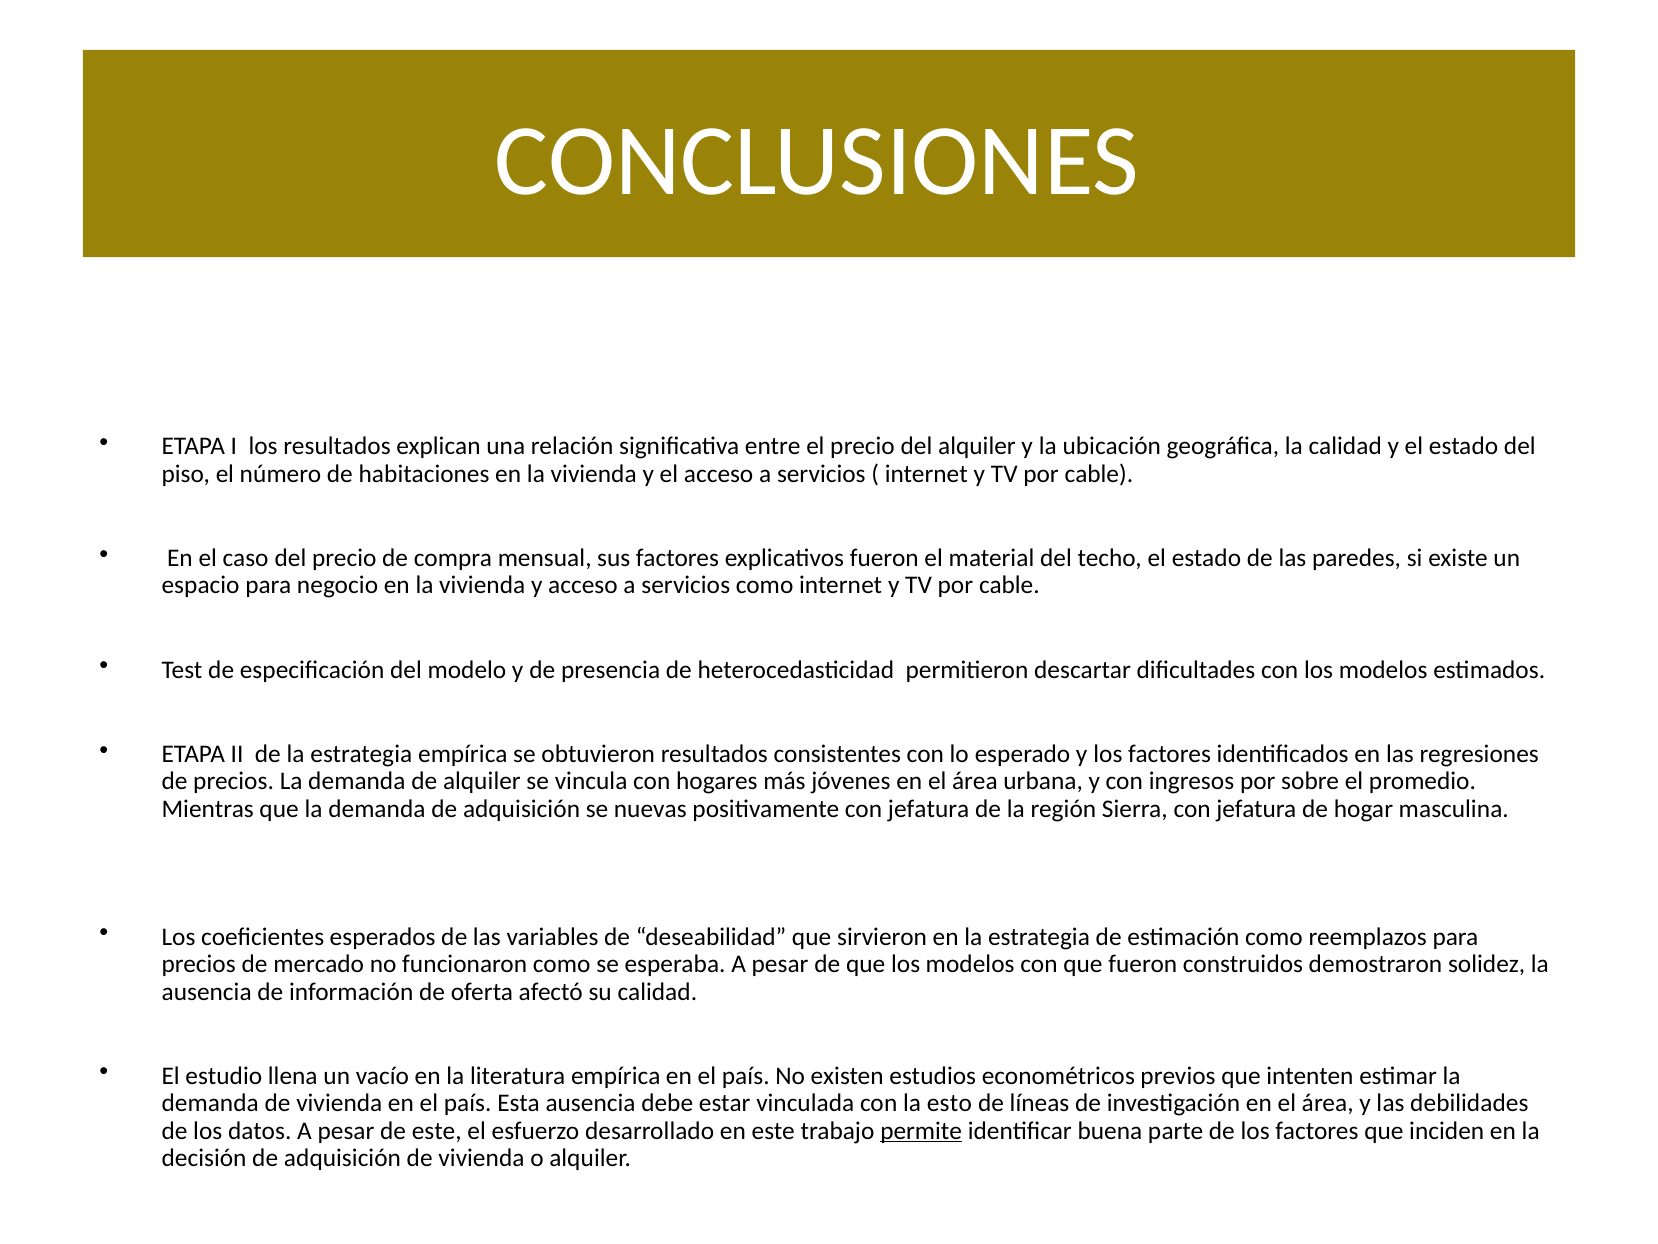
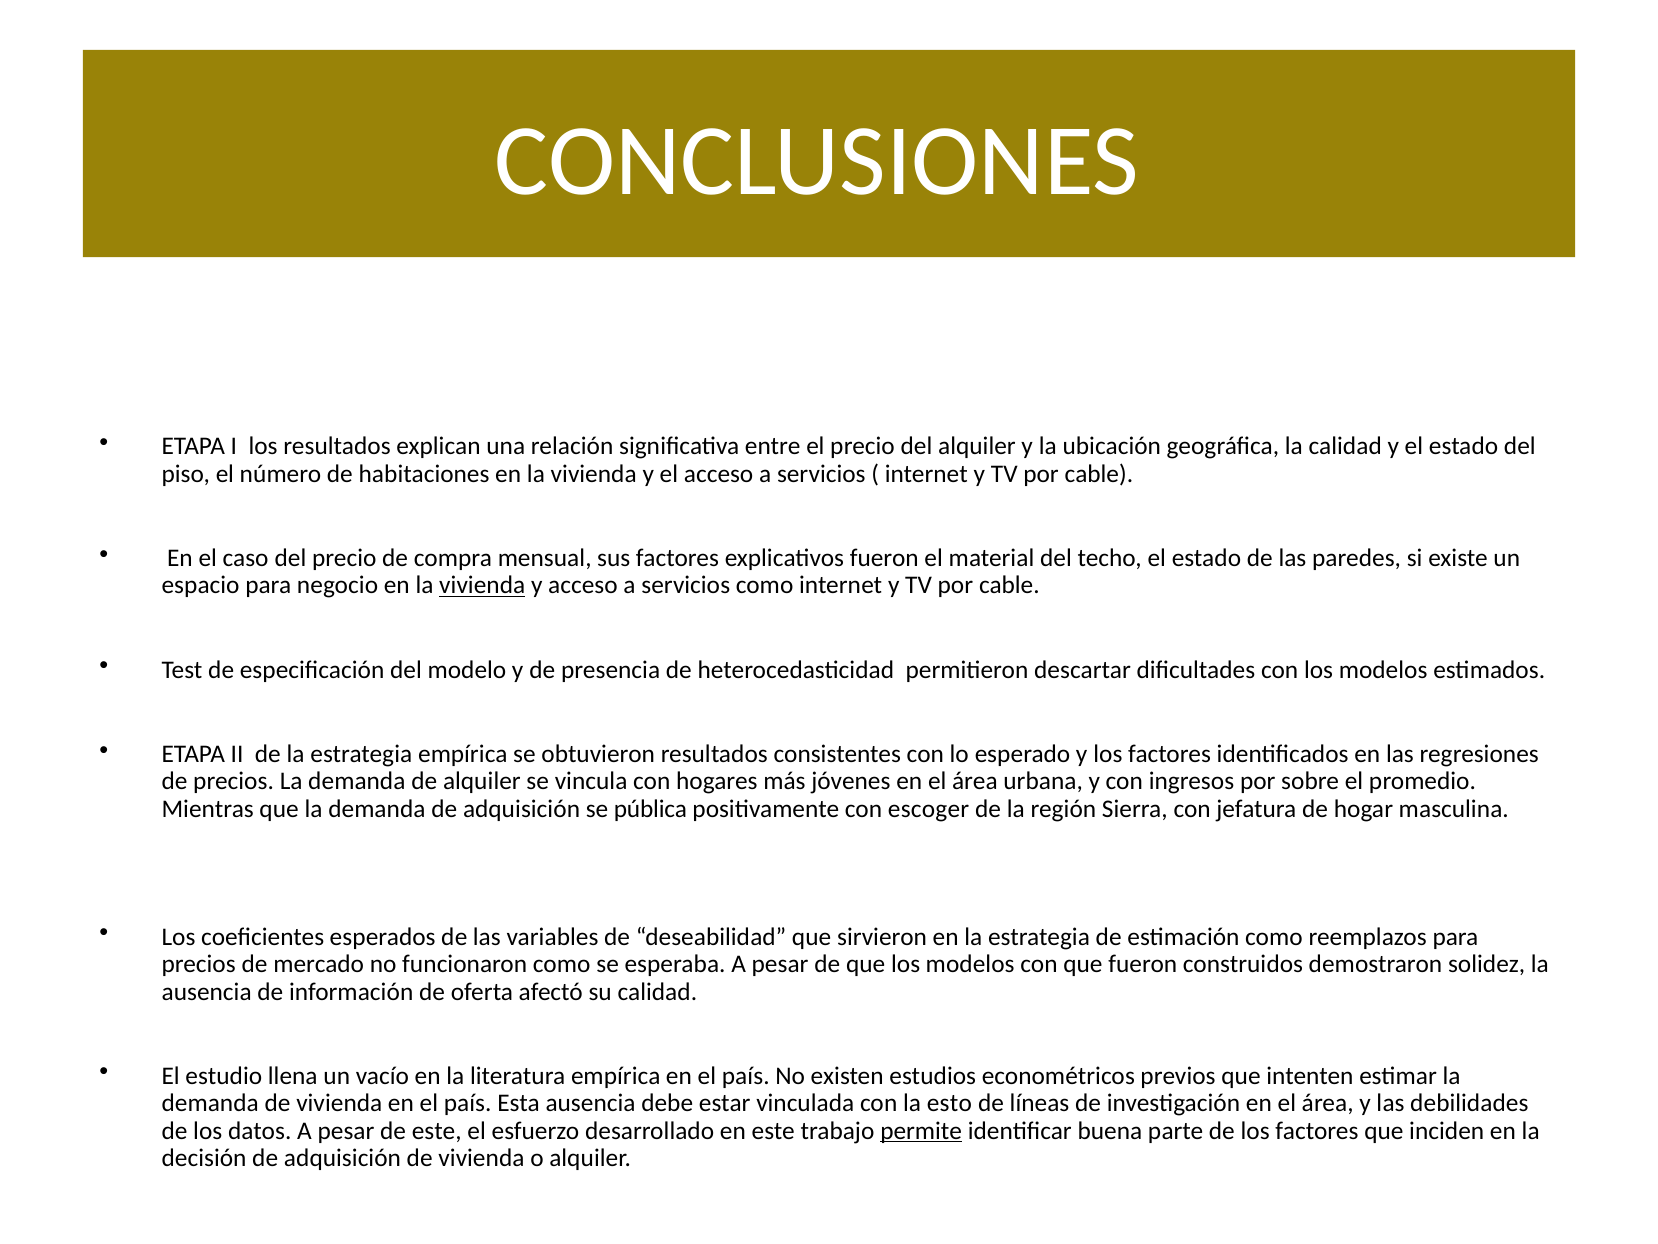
vivienda at (482, 585) underline: none -> present
nuevas: nuevas -> pública
positivamente con jefatura: jefatura -> escoger
